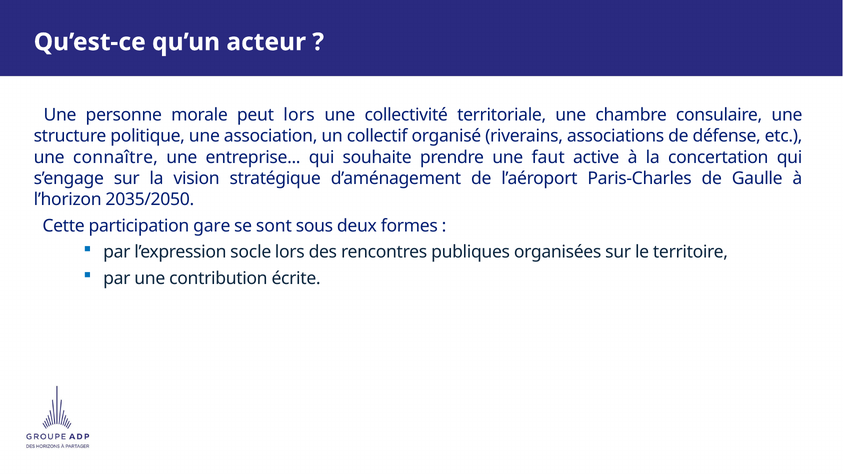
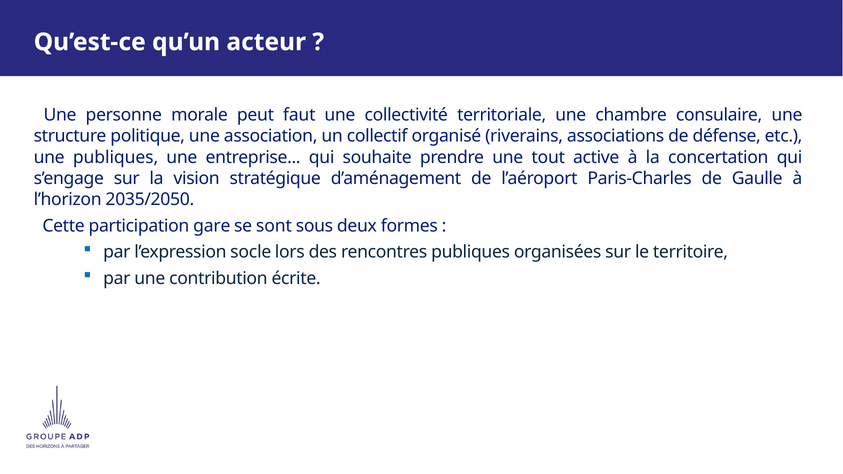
peut lors: lors -> faut
une connaître: connaître -> publiques
faut: faut -> tout
